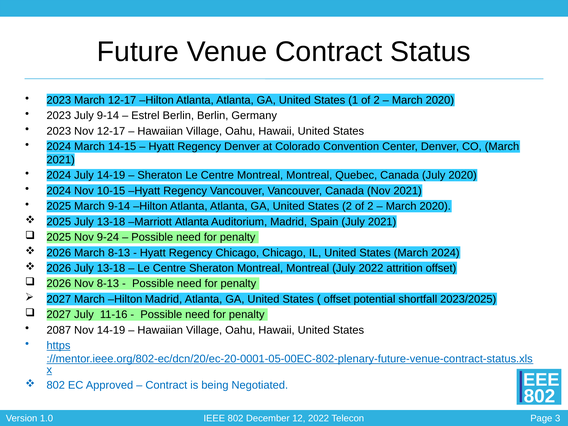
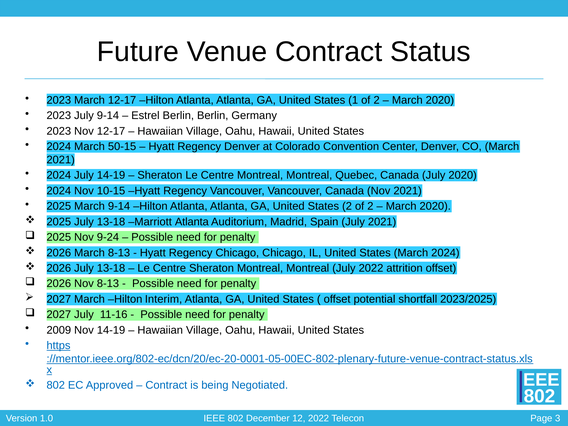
14-15: 14-15 -> 50-15
Hilton Madrid: Madrid -> Interim
2087: 2087 -> 2009
